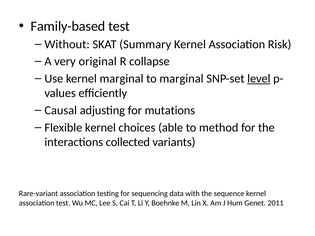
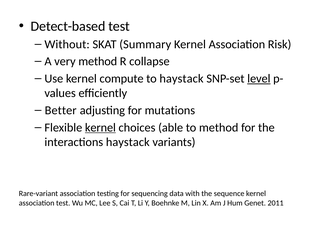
Family-based: Family-based -> Detect-based
very original: original -> method
kernel marginal: marginal -> compute
to marginal: marginal -> haystack
Causal: Causal -> Better
kernel at (100, 128) underline: none -> present
interactions collected: collected -> haystack
